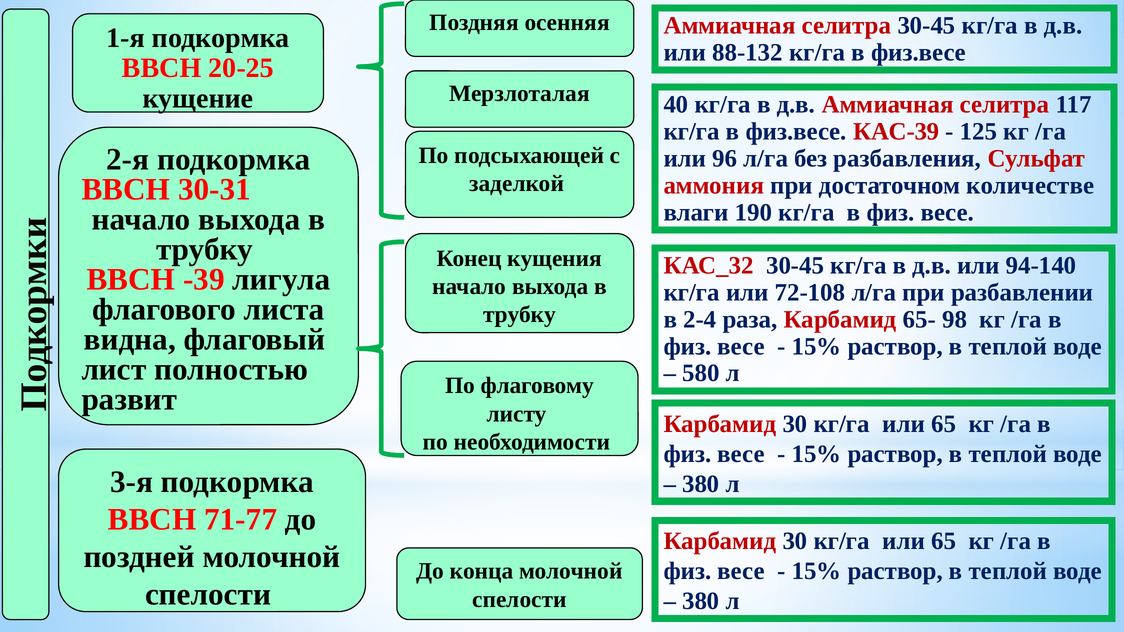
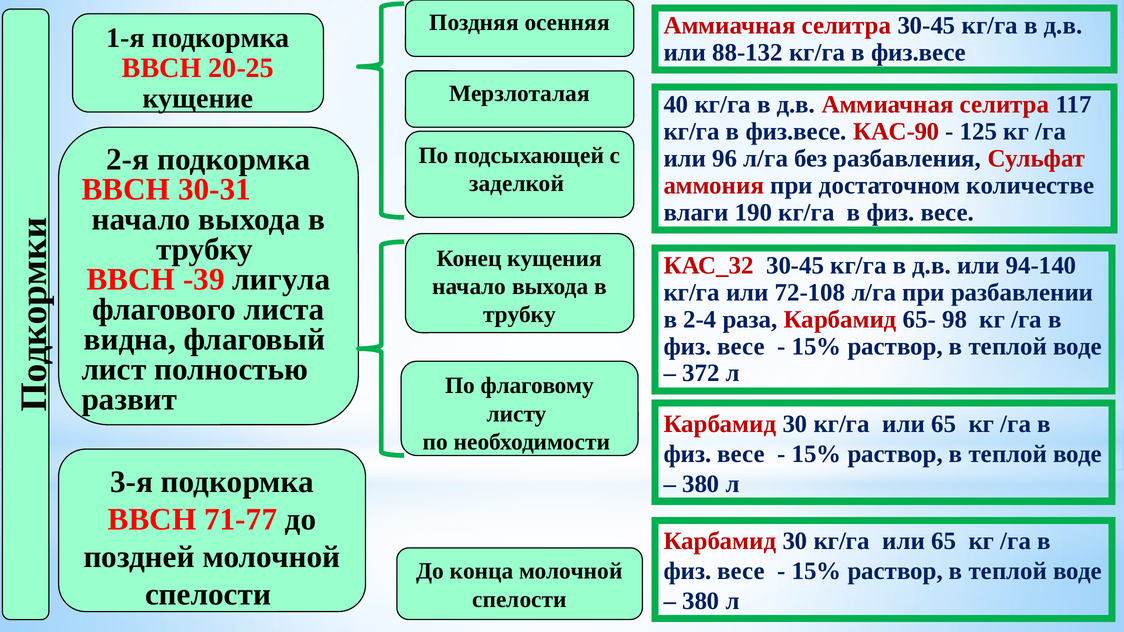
КАС-39: КАС-39 -> КАС-90
580: 580 -> 372
